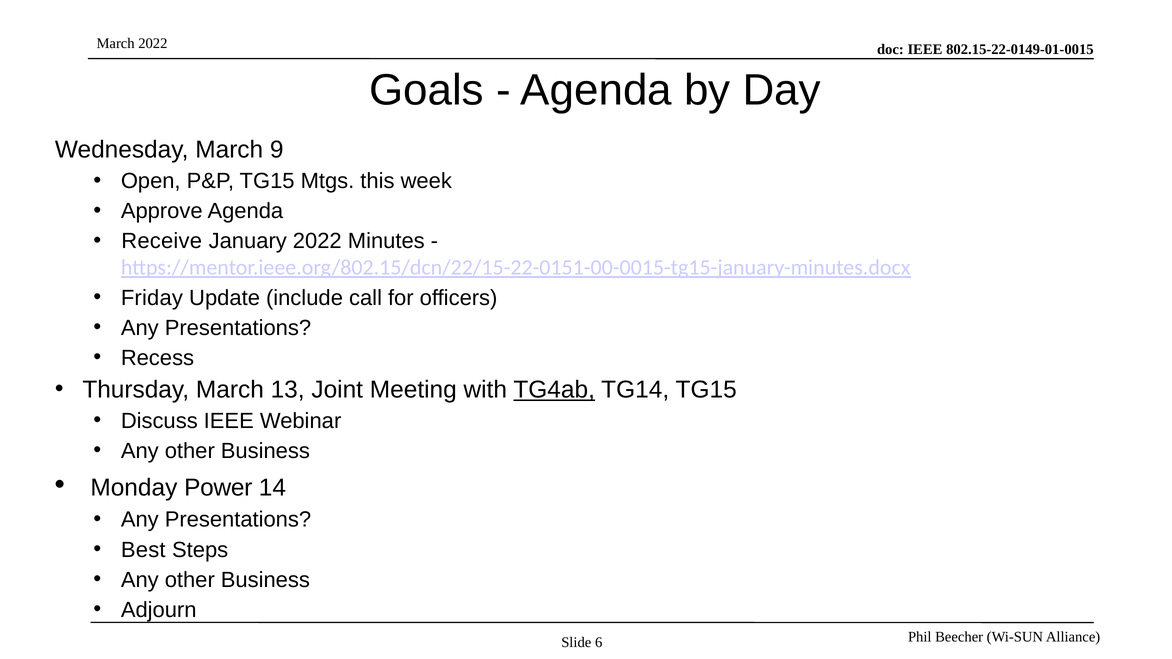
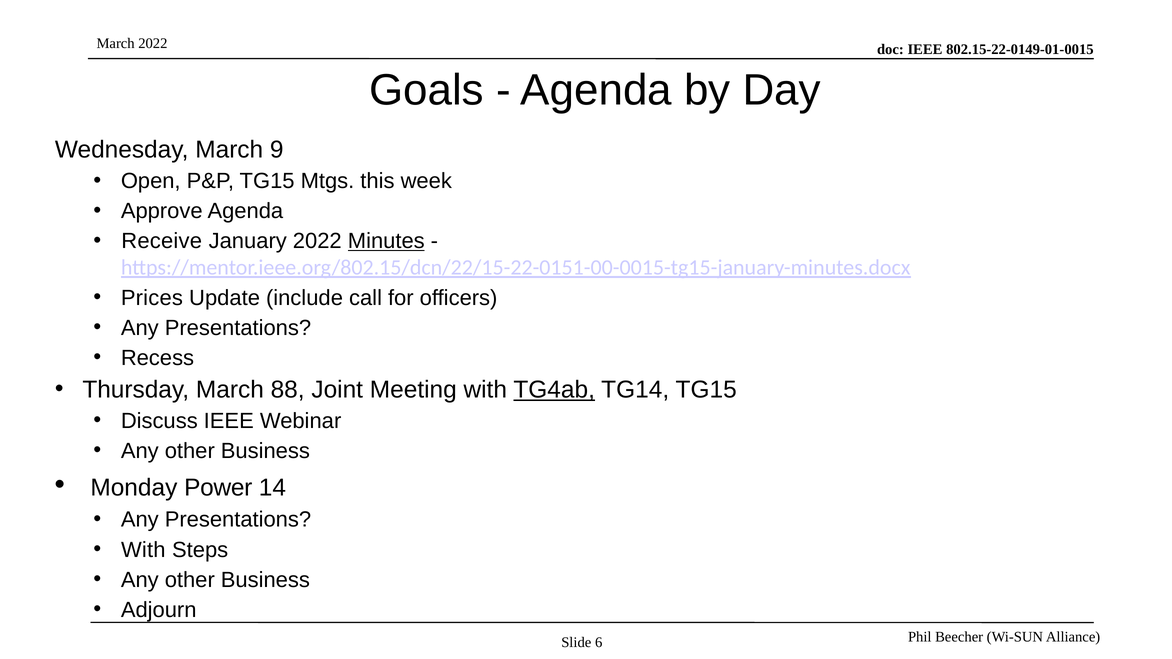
Minutes underline: none -> present
Friday: Friday -> Prices
13: 13 -> 88
Best at (143, 550): Best -> With
